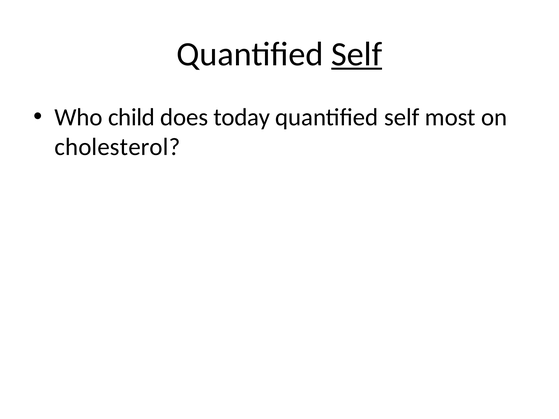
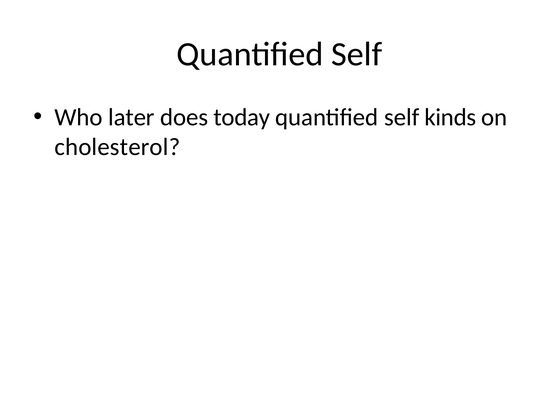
Self at (357, 54) underline: present -> none
child: child -> later
most: most -> kinds
